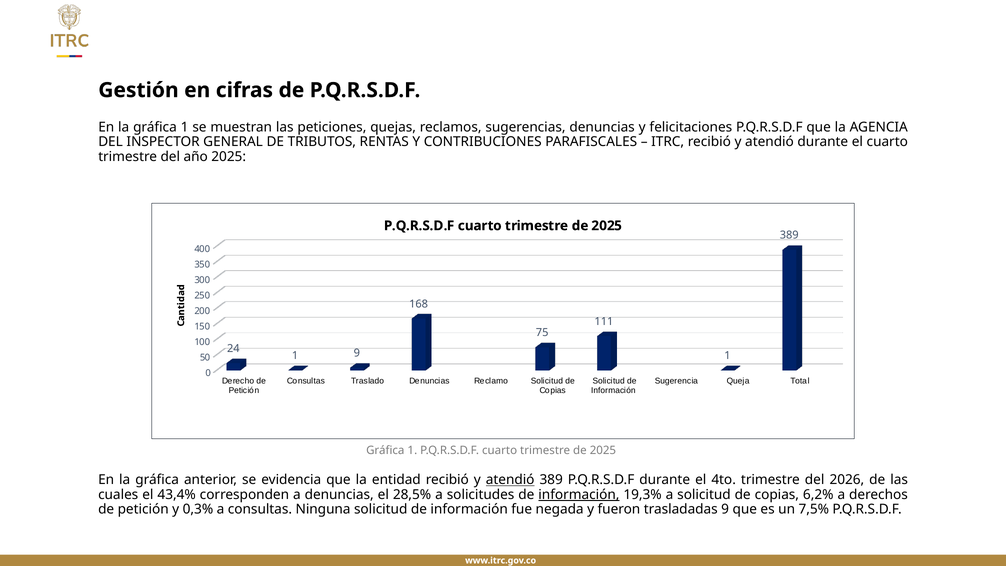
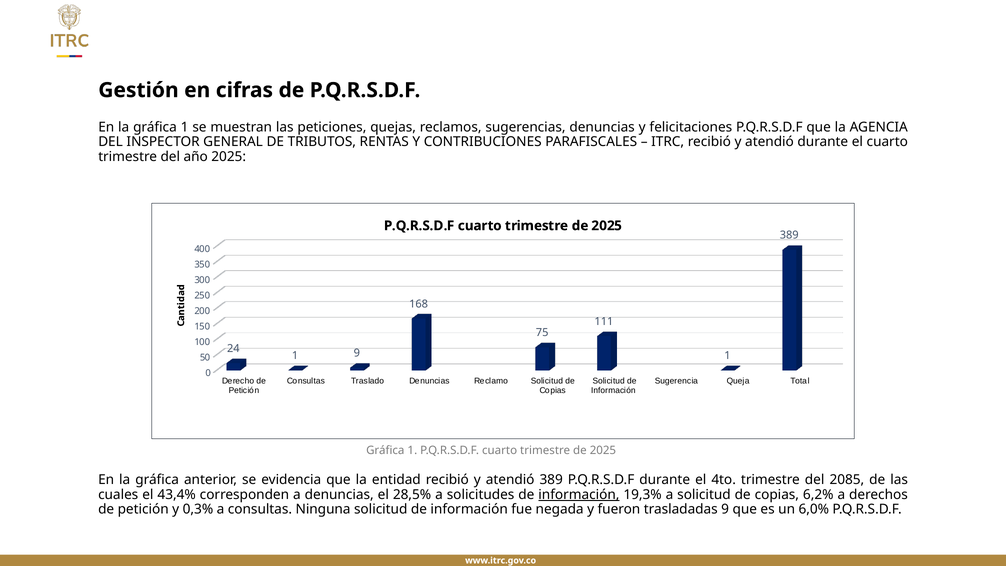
atendió at (510, 480) underline: present -> none
2026: 2026 -> 2085
7,5%: 7,5% -> 6,0%
